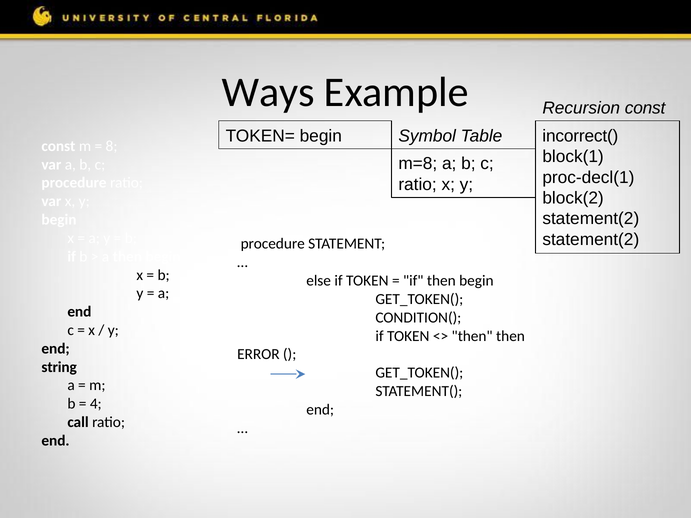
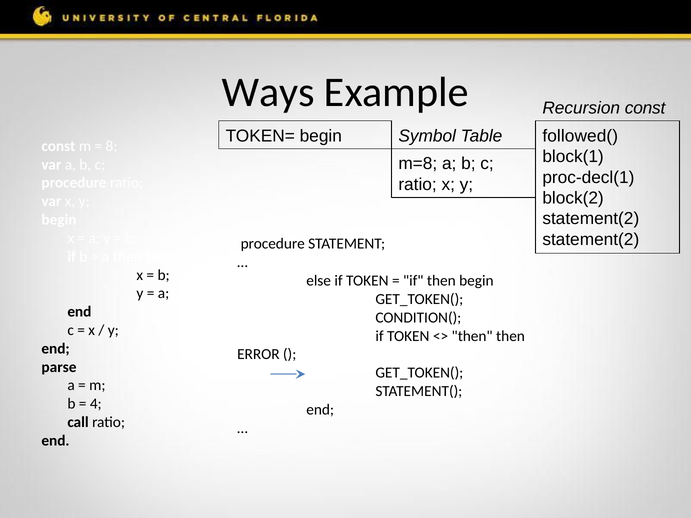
incorrect(: incorrect( -> followed(
string: string -> parse
